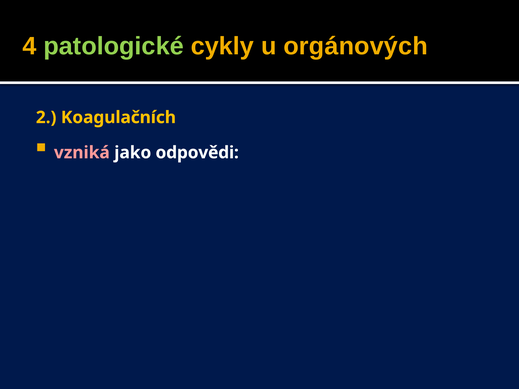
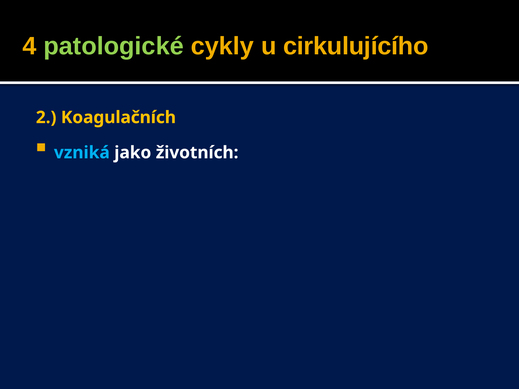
orgánových: orgánových -> cirkulujícího
vzniká colour: pink -> light blue
odpovědi: odpovědi -> životních
